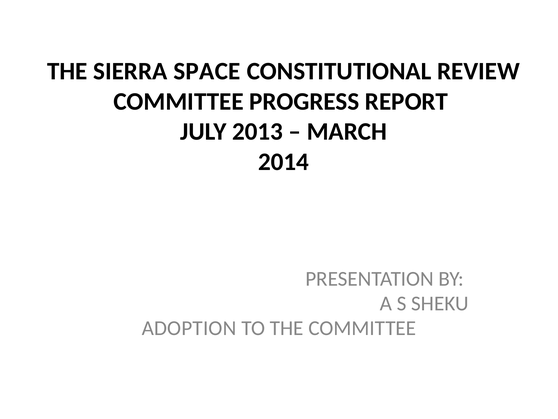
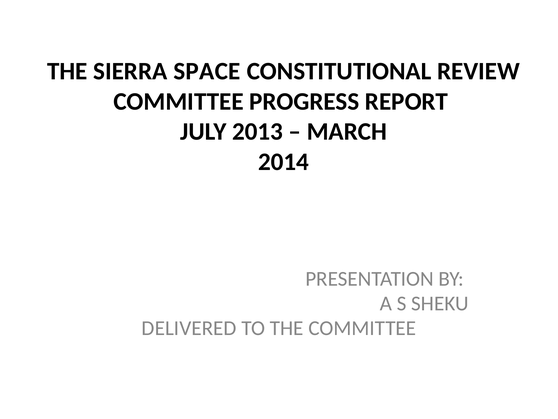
ADOPTION: ADOPTION -> DELIVERED
